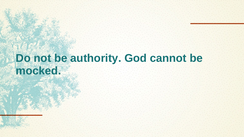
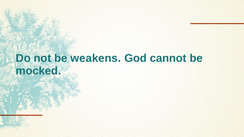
authority: authority -> weakens
